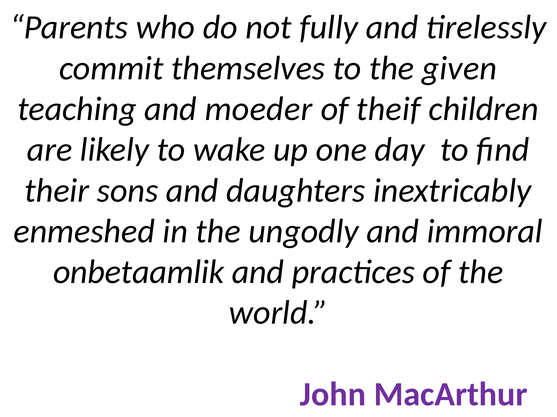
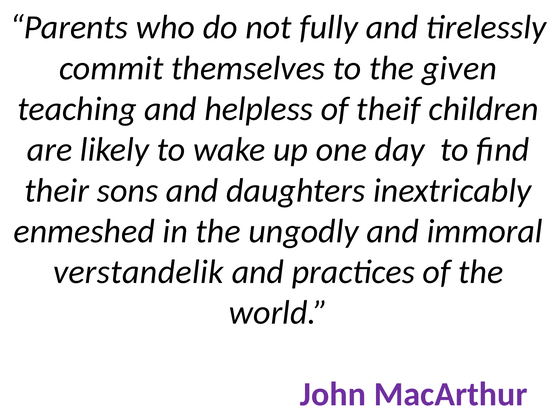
moeder: moeder -> helpless
onbetaamlik: onbetaamlik -> verstandelik
